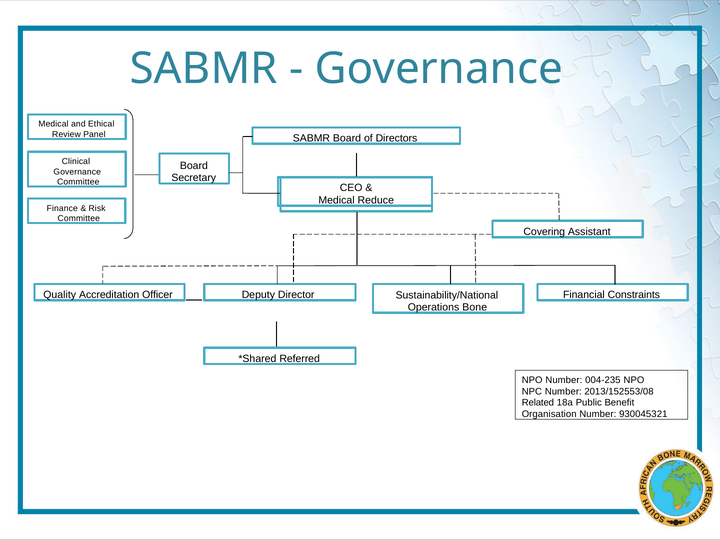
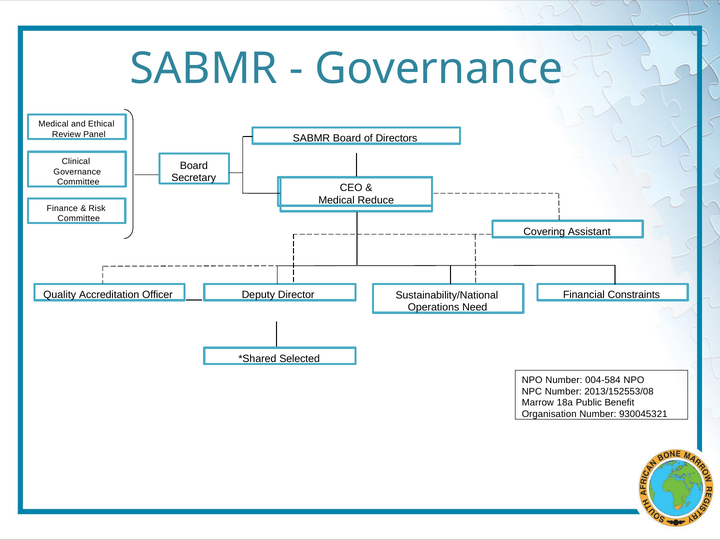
Bone: Bone -> Need
Referred: Referred -> Selected
004-235: 004-235 -> 004-584
Related: Related -> Marrow
